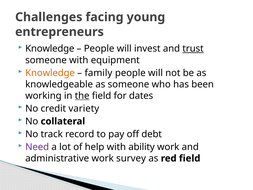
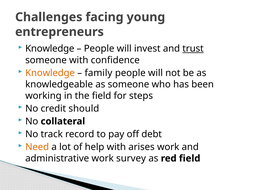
equipment: equipment -> confidence
the underline: present -> none
dates: dates -> steps
variety: variety -> should
Need colour: purple -> orange
ability: ability -> arises
